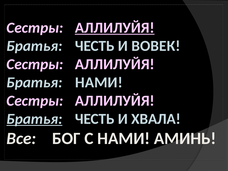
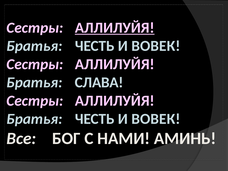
Братья НАМИ: НАМИ -> СЛАВА
Братья at (34, 119) underline: present -> none
ХВАЛА at (156, 119): ХВАЛА -> ВОВЕК
